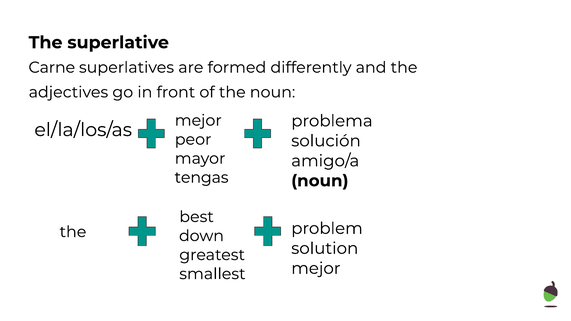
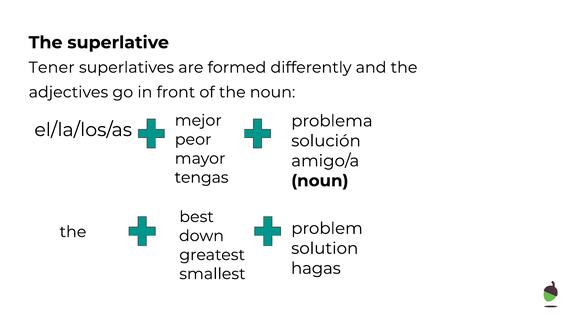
Carne: Carne -> Tener
mejor at (316, 269): mejor -> hagas
